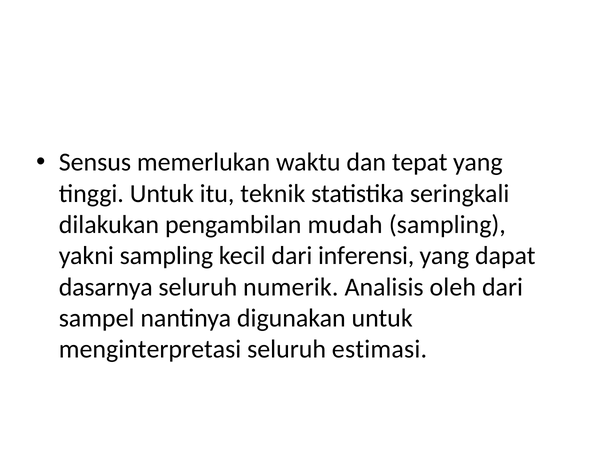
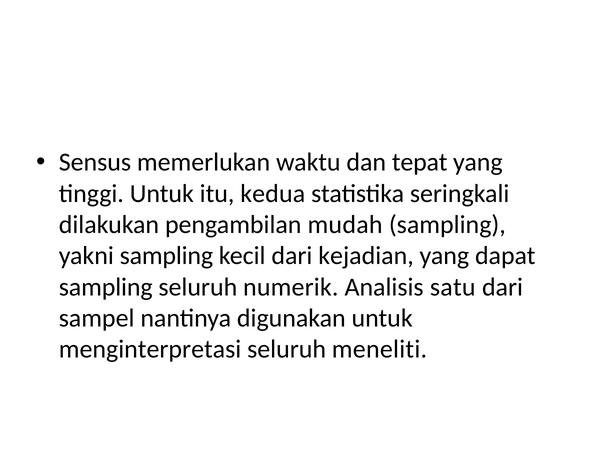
teknik: teknik -> kedua
inferensi: inferensi -> kejadian
dasarnya at (106, 287): dasarnya -> sampling
oleh: oleh -> satu
estimasi: estimasi -> meneliti
